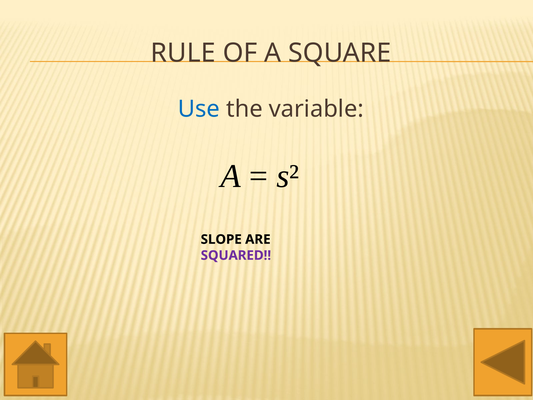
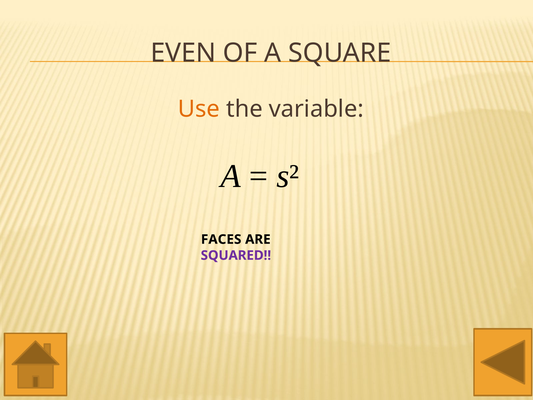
RULE: RULE -> EVEN
Use colour: blue -> orange
SLOPE: SLOPE -> FACES
